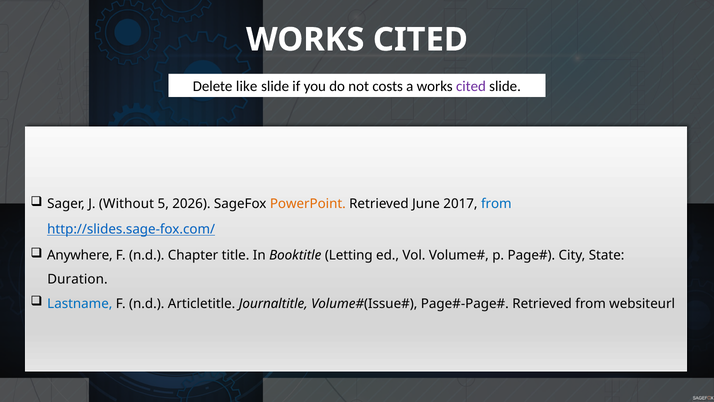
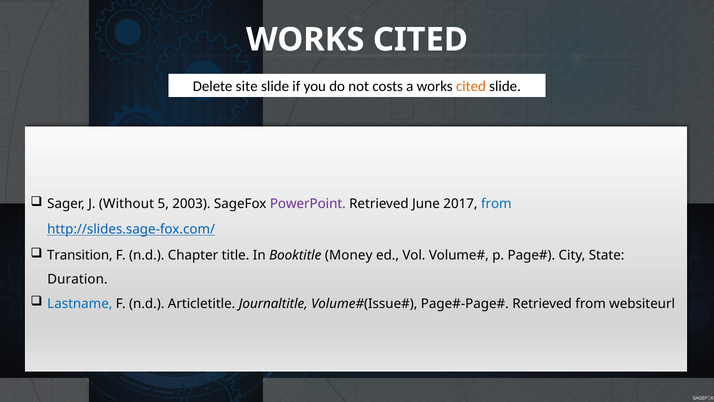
like: like -> site
cited at (471, 86) colour: purple -> orange
2026: 2026 -> 2003
PowerPoint colour: orange -> purple
Anywhere: Anywhere -> Transition
Letting: Letting -> Money
